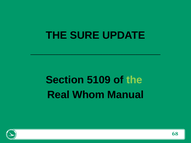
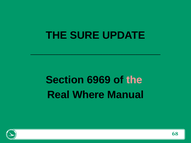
5109: 5109 -> 6969
the at (134, 80) colour: light green -> pink
Whom: Whom -> Where
